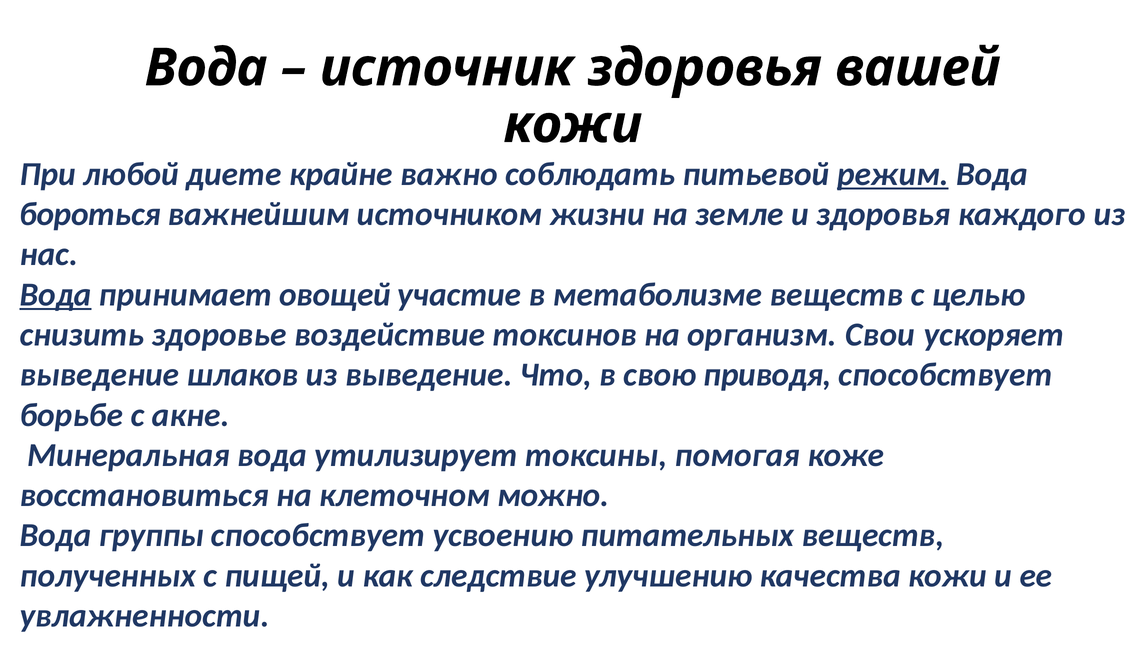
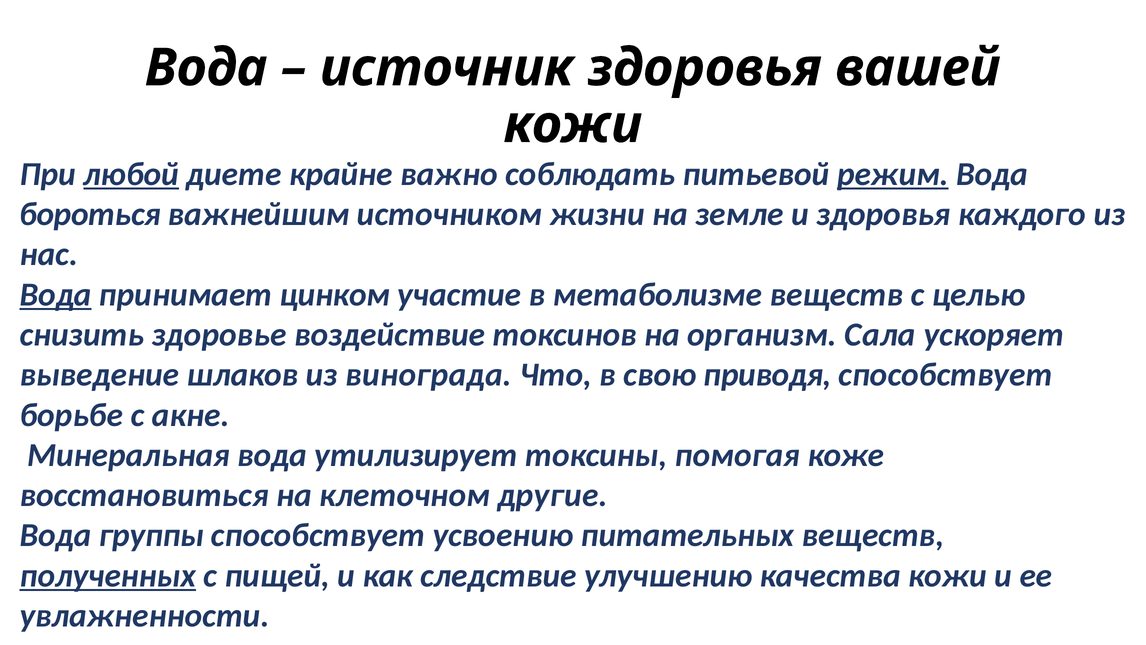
любой underline: none -> present
овощей: овощей -> цинком
Свои: Свои -> Сала
из выведение: выведение -> винограда
можно: можно -> другие
полученных underline: none -> present
